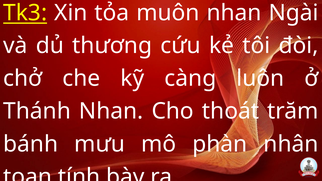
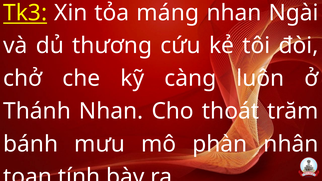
muôn: muôn -> máng
